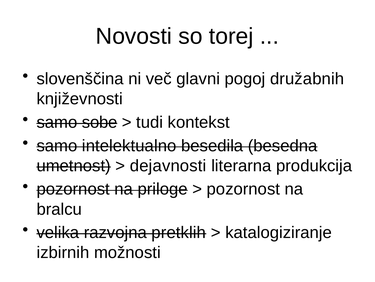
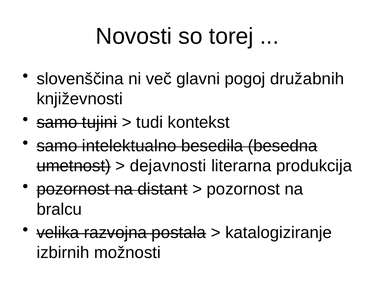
sobe: sobe -> tujini
priloge: priloge -> distant
pretklih: pretklih -> postala
